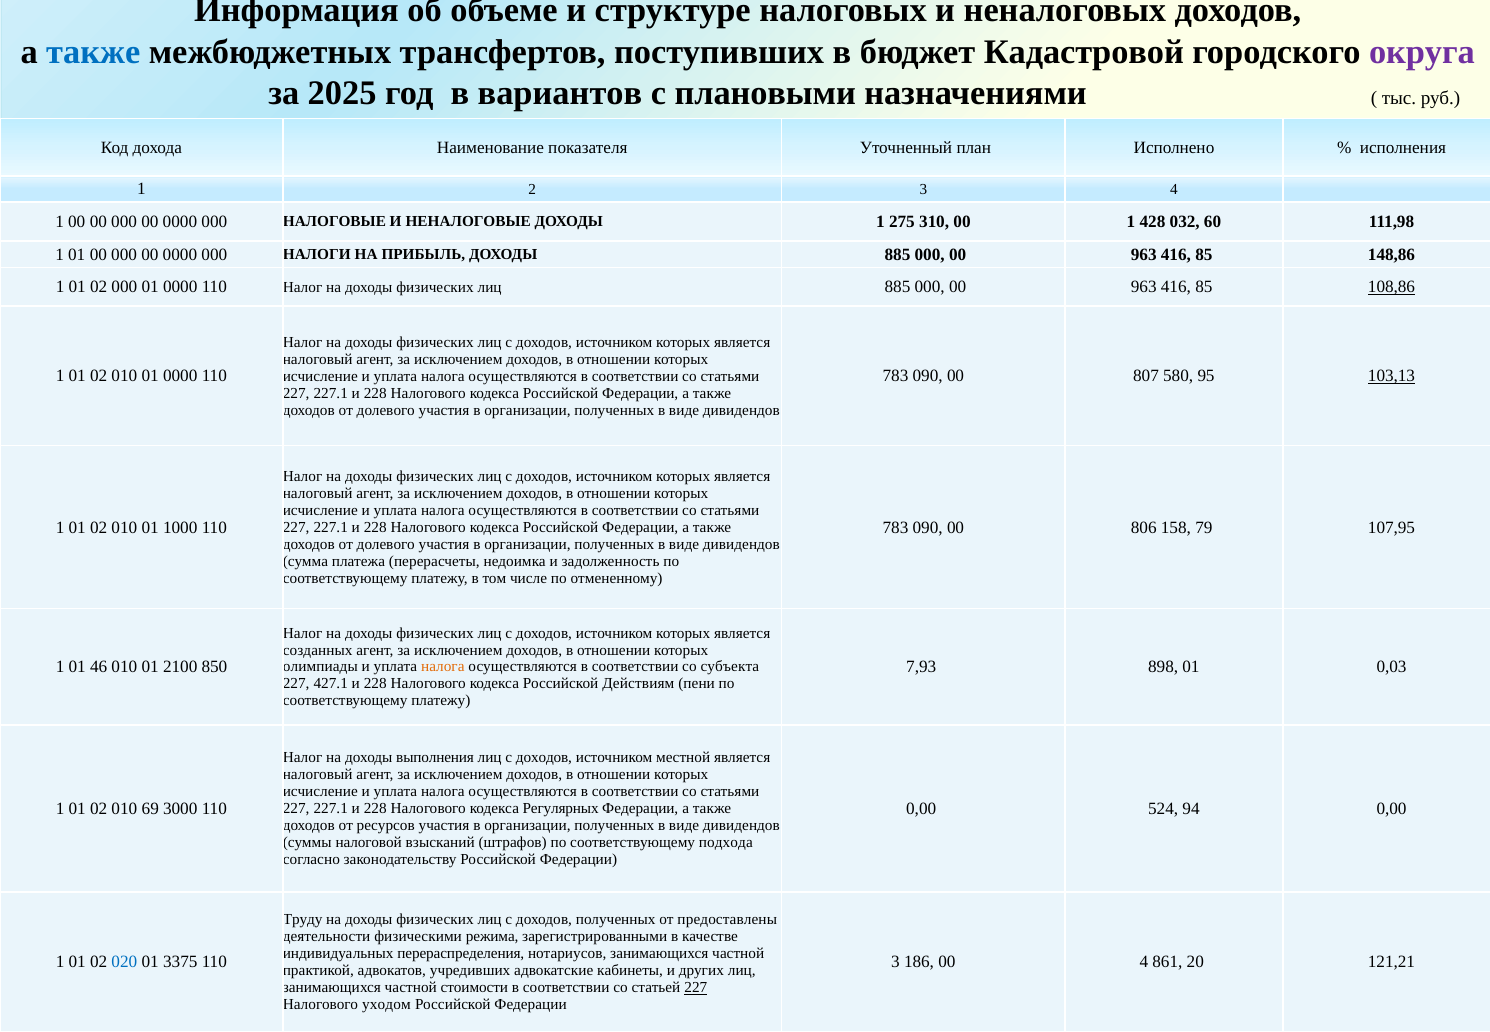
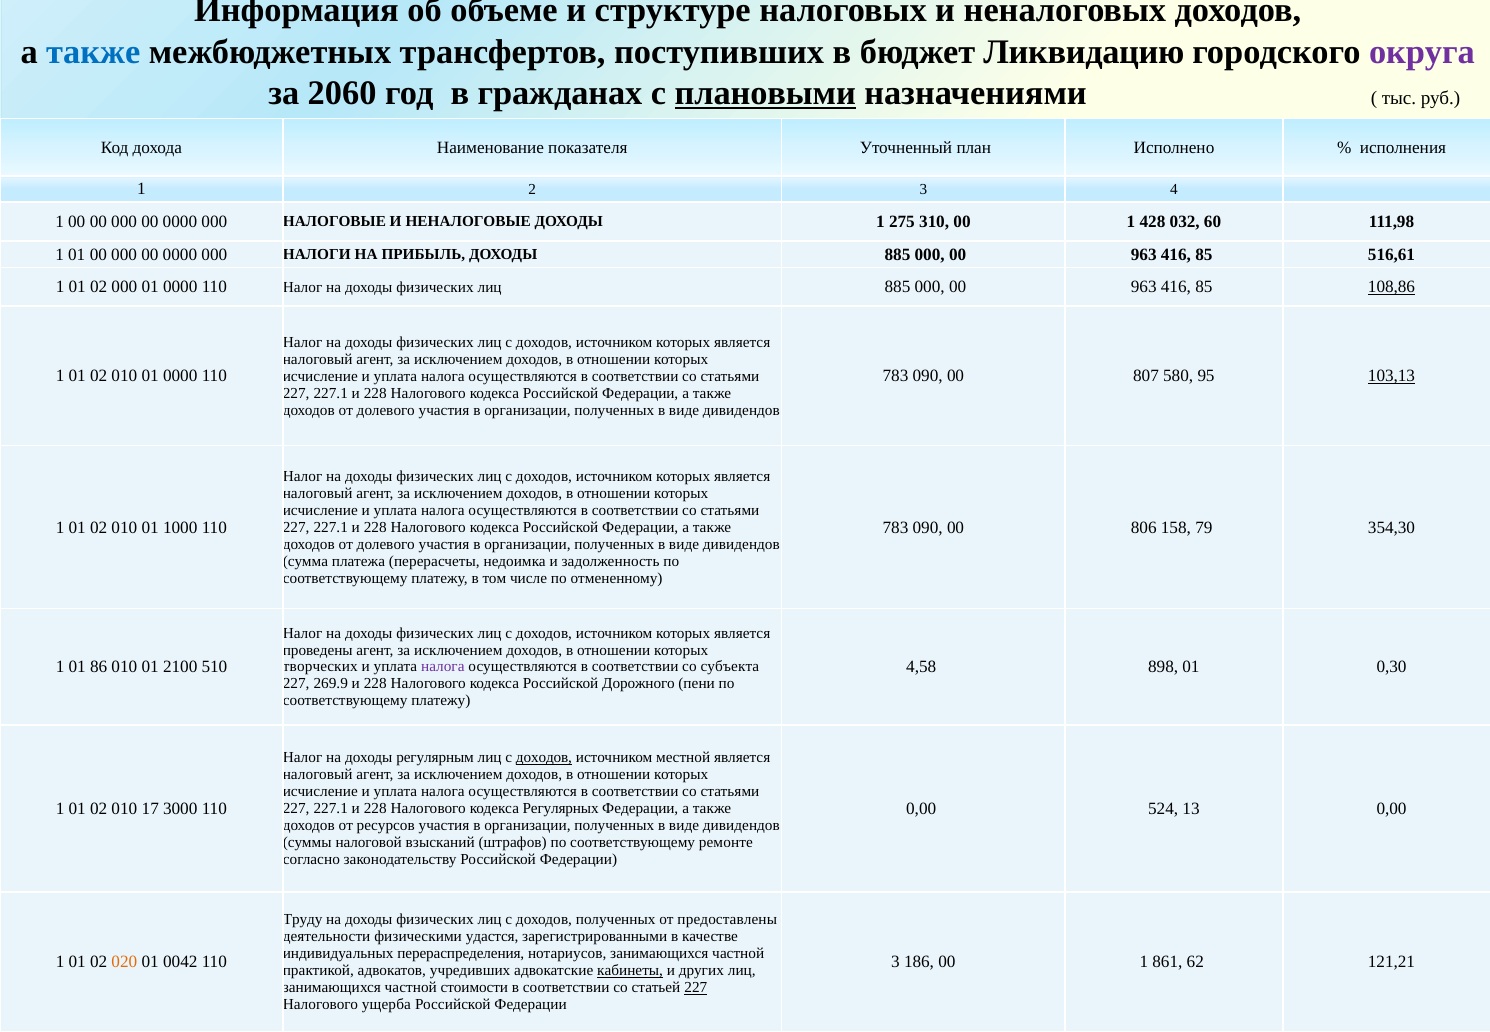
Кадастровой: Кадастровой -> Ликвидацию
2025: 2025 -> 2060
вариантов: вариантов -> гражданах
плановыми underline: none -> present
148,86: 148,86 -> 516,61
107,95: 107,95 -> 354,30
созданных: созданных -> проведены
46: 46 -> 86
850: 850 -> 510
7,93: 7,93 -> 4,58
0,03: 0,03 -> 0,30
олимпиады: олимпиады -> творческих
налога at (443, 667) colour: orange -> purple
427.1: 427.1 -> 269.9
Действиям: Действиям -> Дорожного
выполнения: выполнения -> регулярным
доходов at (544, 758) underline: none -> present
69: 69 -> 17
94: 94 -> 13
подхода: подхода -> ремонте
режима: режима -> удастся
020 colour: blue -> orange
3375: 3375 -> 0042
186 00 4: 4 -> 1
20: 20 -> 62
кабинеты underline: none -> present
уходом: уходом -> ущерба
